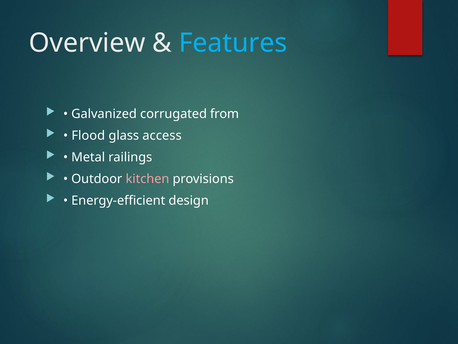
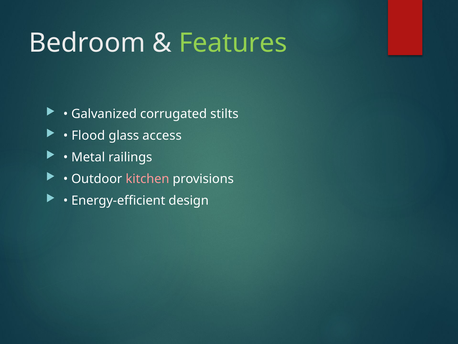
Overview: Overview -> Bedroom
Features colour: light blue -> light green
from: from -> stilts
